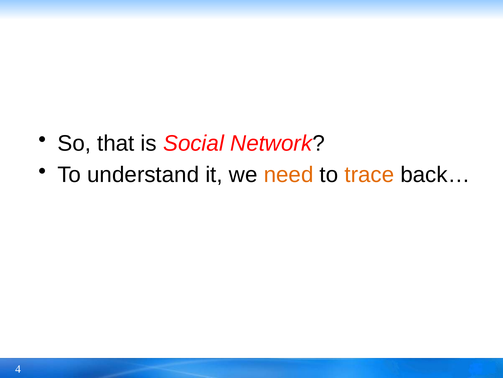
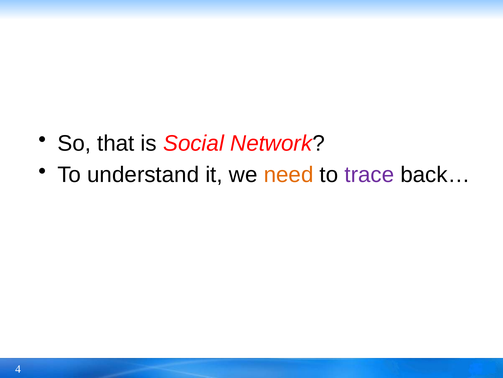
trace colour: orange -> purple
